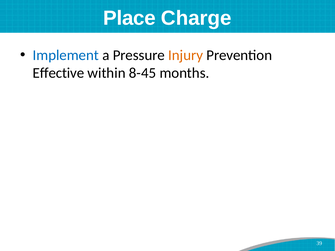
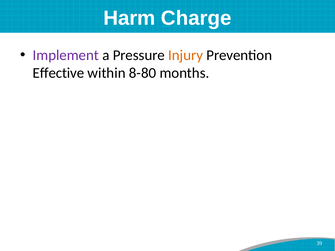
Place: Place -> Harm
Implement colour: blue -> purple
8-45: 8-45 -> 8-80
